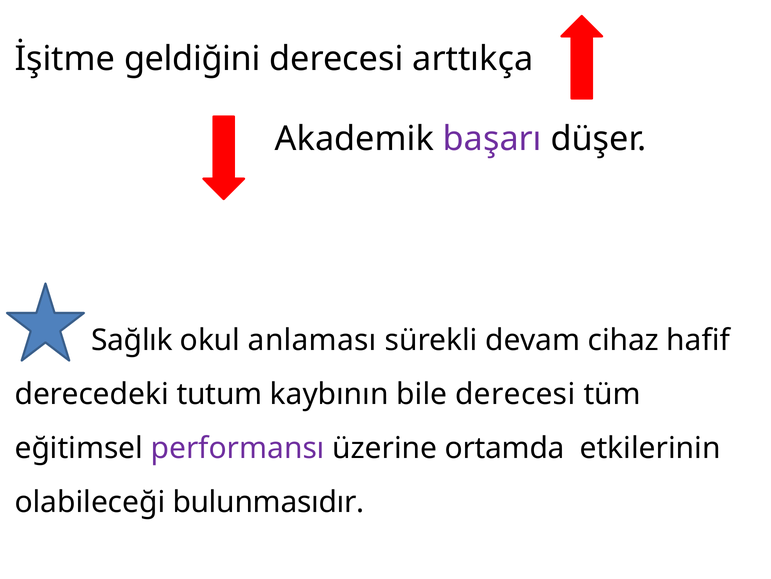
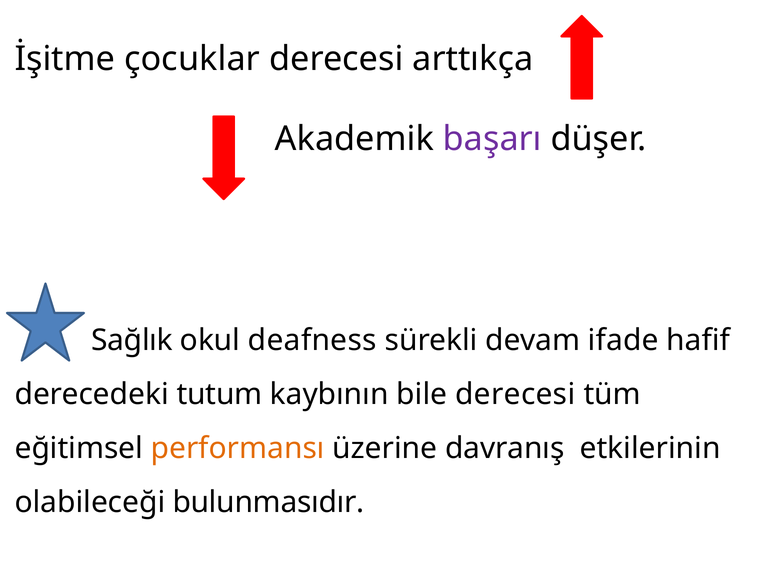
geldiğini: geldiğini -> çocuklar
anlaması: anlaması -> deafness
cihaz: cihaz -> ifade
performansı colour: purple -> orange
ortamda: ortamda -> davranış
